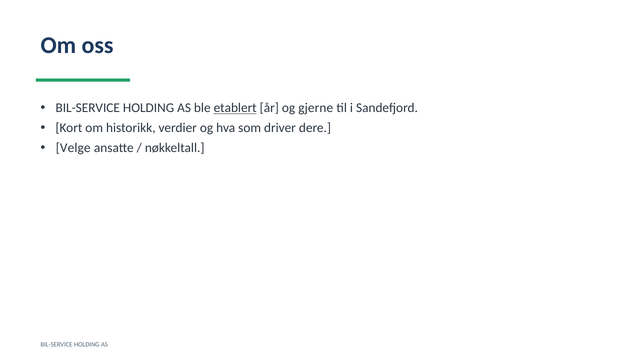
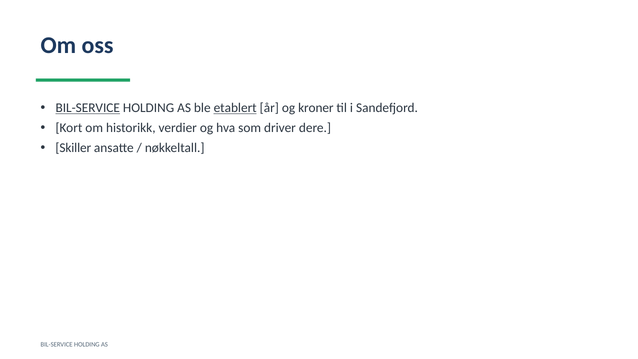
BIL-SERVICE at (88, 108) underline: none -> present
gjerne: gjerne -> kroner
Velge: Velge -> Skiller
